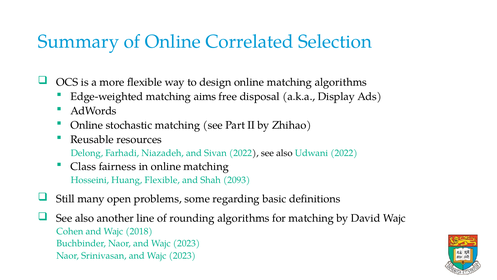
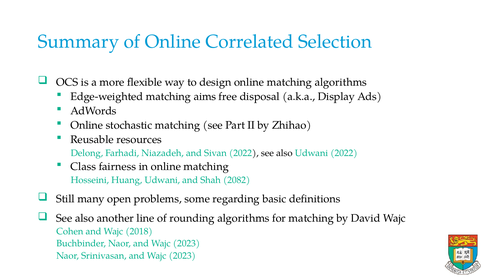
Huang Flexible: Flexible -> Udwani
2093: 2093 -> 2082
